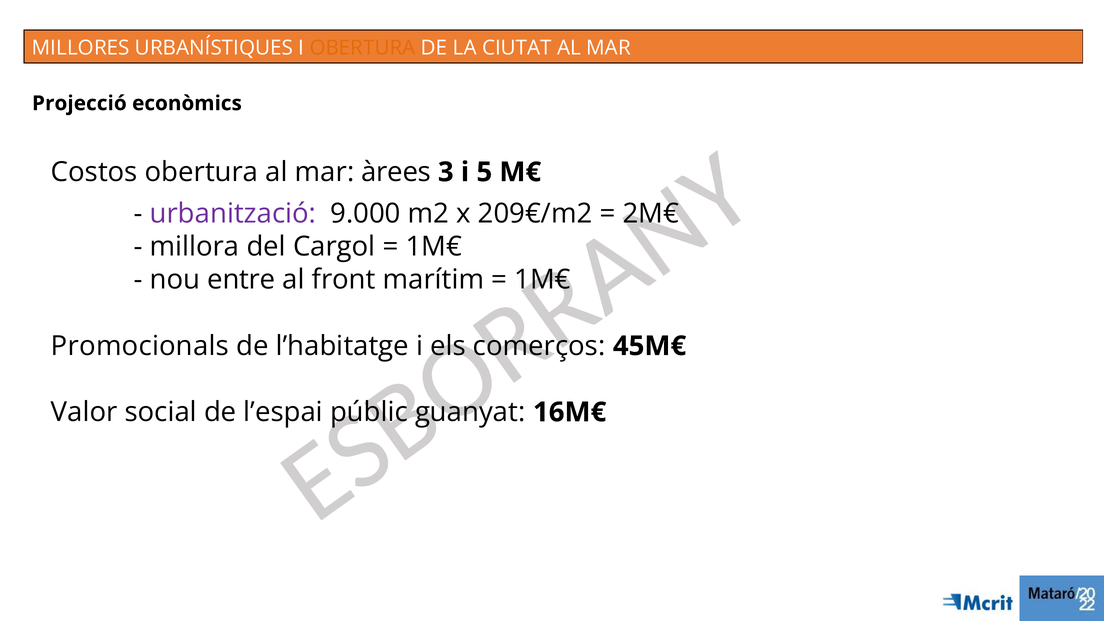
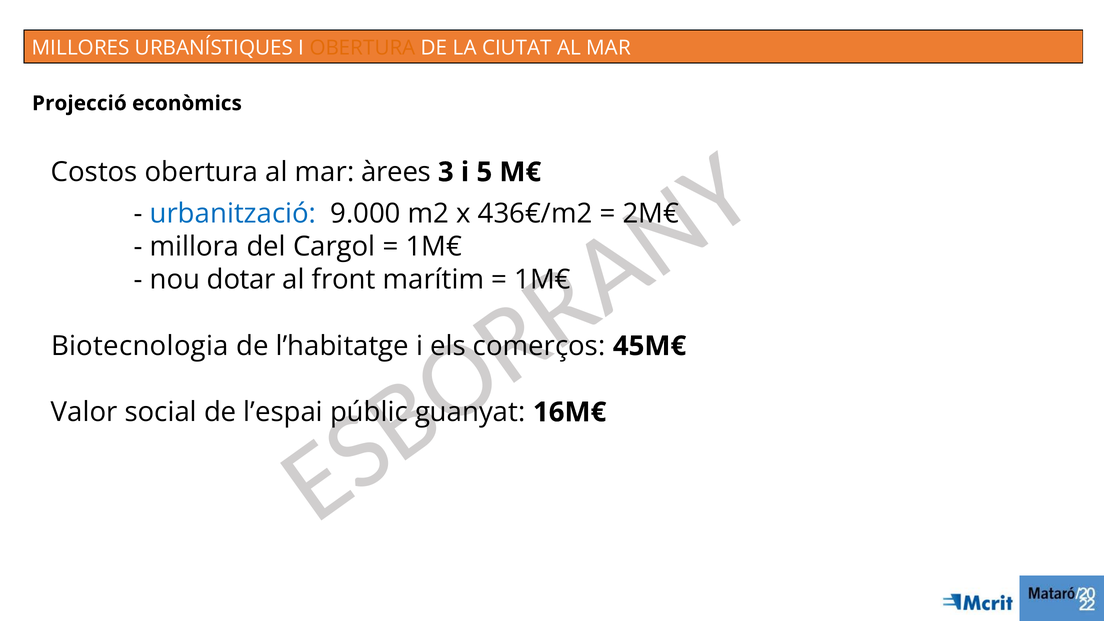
urbanització colour: purple -> blue
209€/m2: 209€/m2 -> 436€/m2
entre: entre -> dotar
Promocionals: Promocionals -> Biotecnologia
